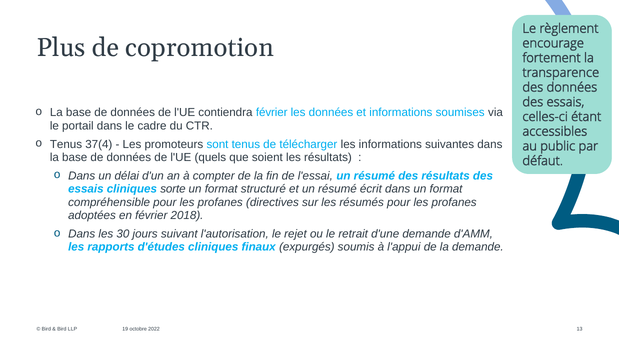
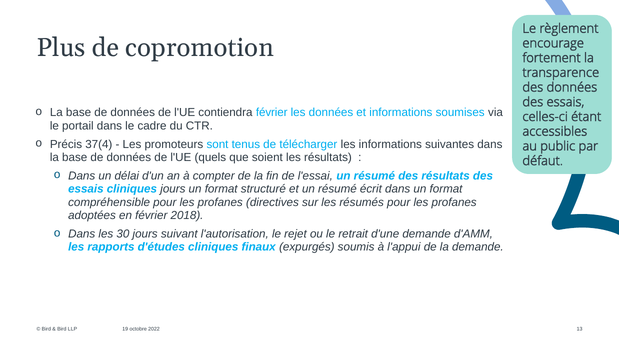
Tenus at (66, 144): Tenus -> Précis
cliniques sorte: sorte -> jours
